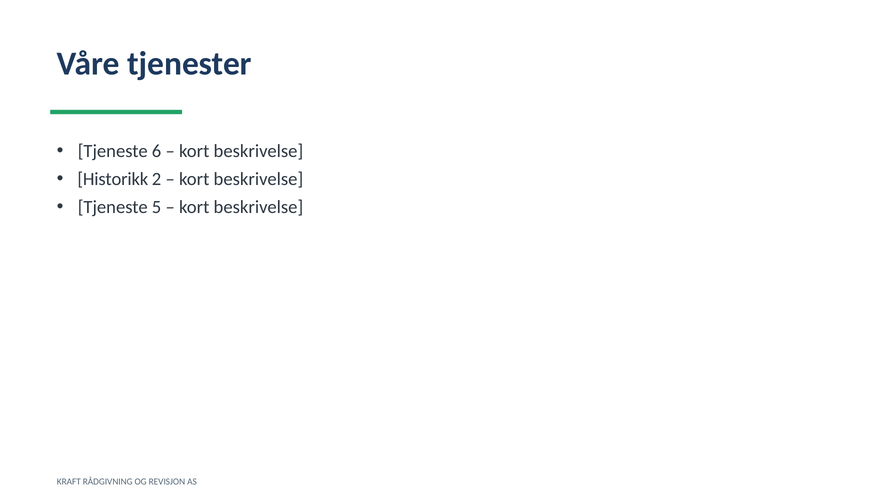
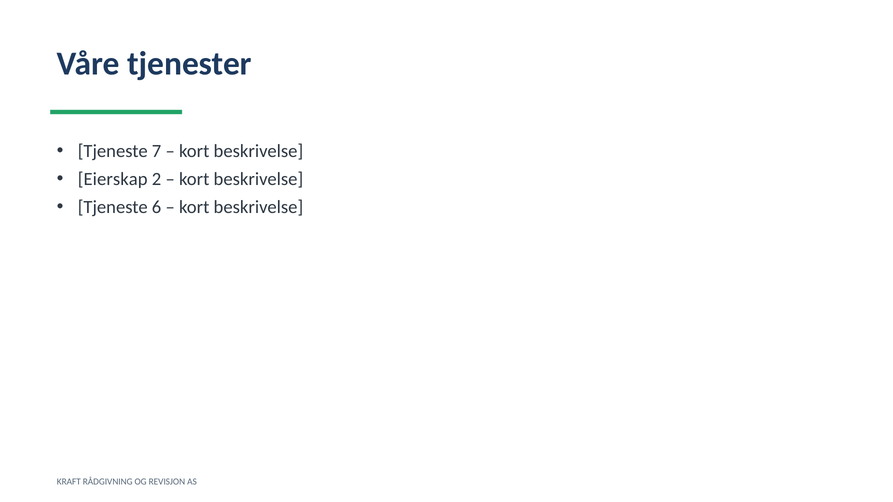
6: 6 -> 7
Historikk: Historikk -> Eierskap
5: 5 -> 6
